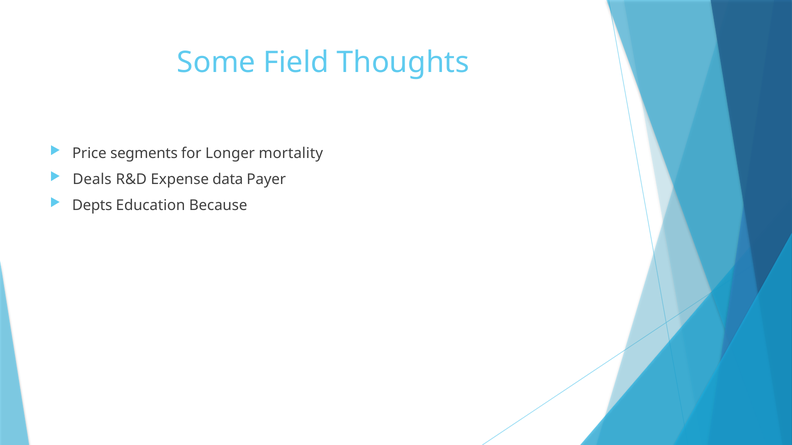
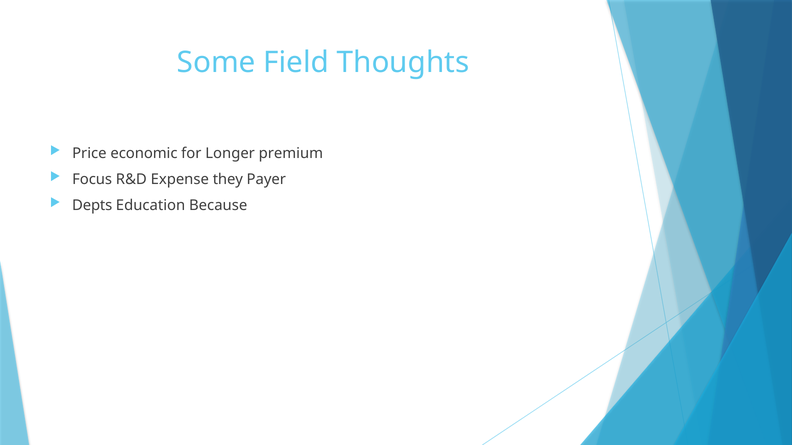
segments: segments -> economic
mortality: mortality -> premium
Deals: Deals -> Focus
data: data -> they
